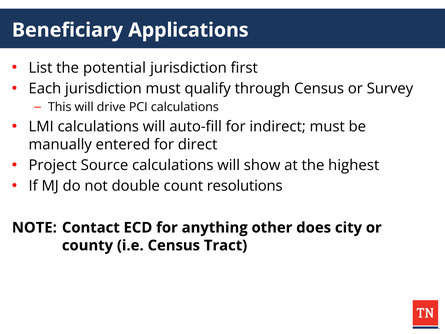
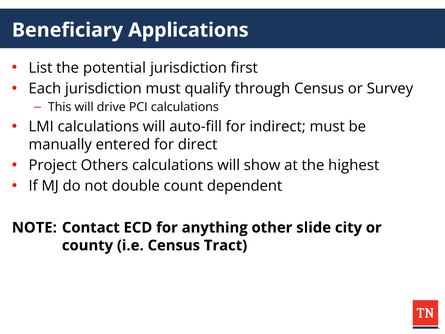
Source: Source -> Others
resolutions: resolutions -> dependent
does: does -> slide
